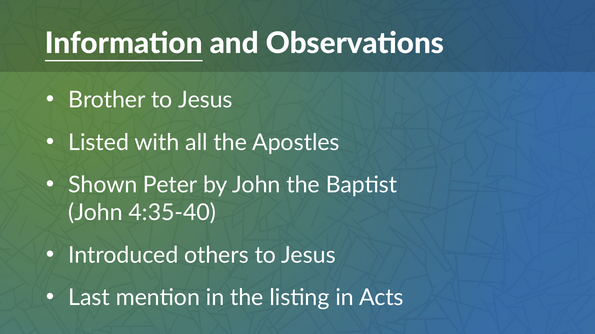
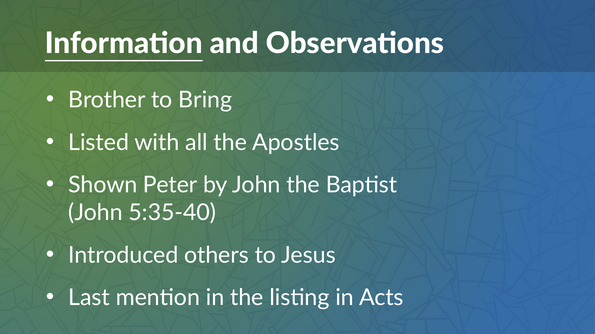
Brother to Jesus: Jesus -> Bring
4:35-40: 4:35-40 -> 5:35-40
